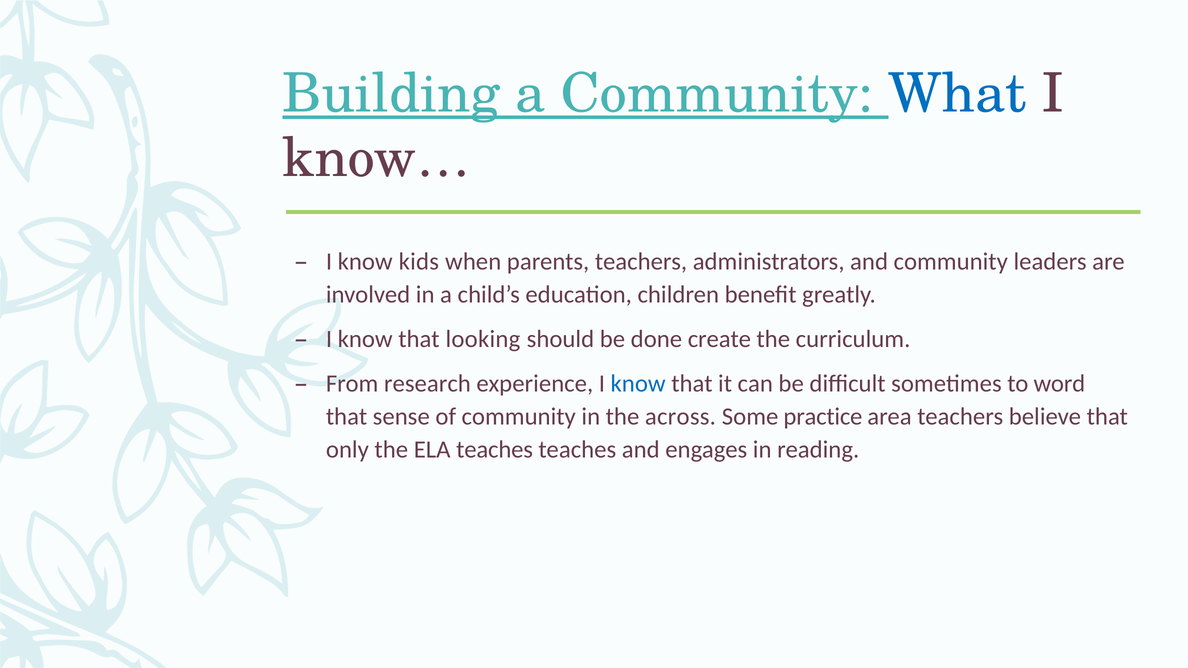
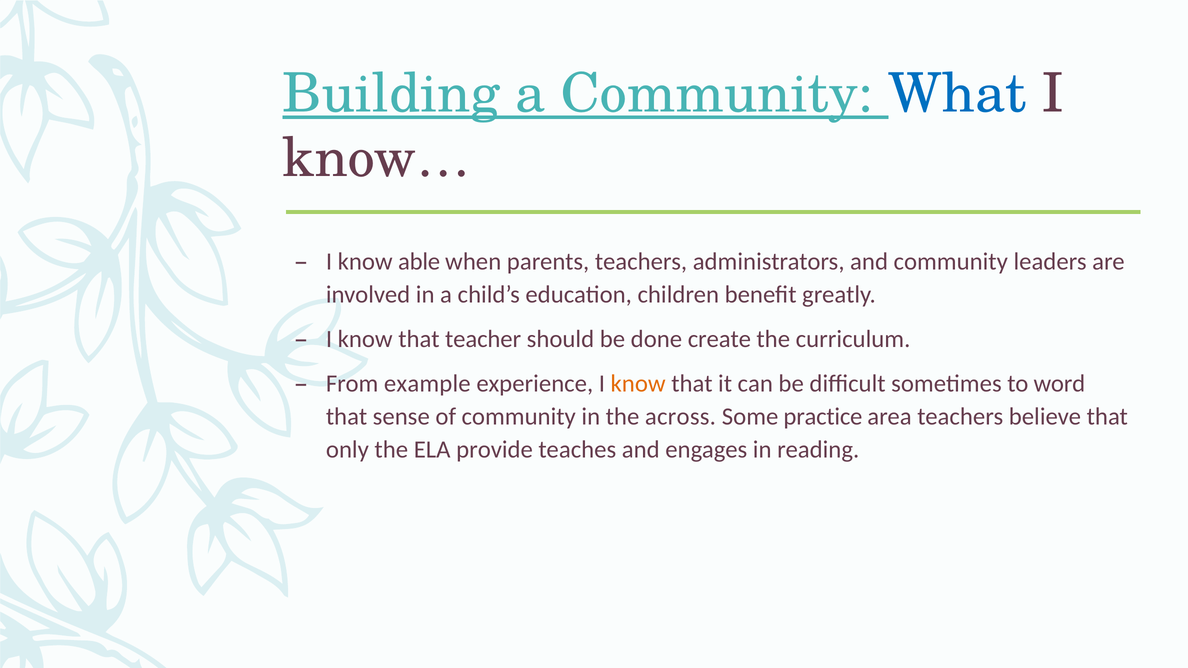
kids: kids -> able
looking: looking -> teacher
research: research -> example
know at (638, 384) colour: blue -> orange
ELA teaches: teaches -> provide
